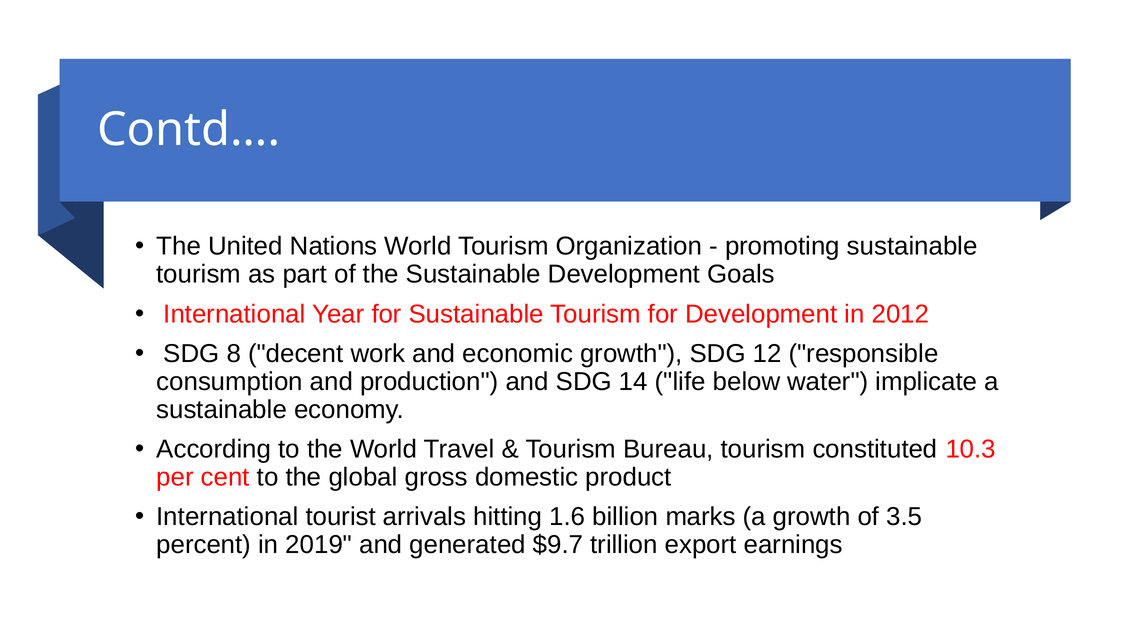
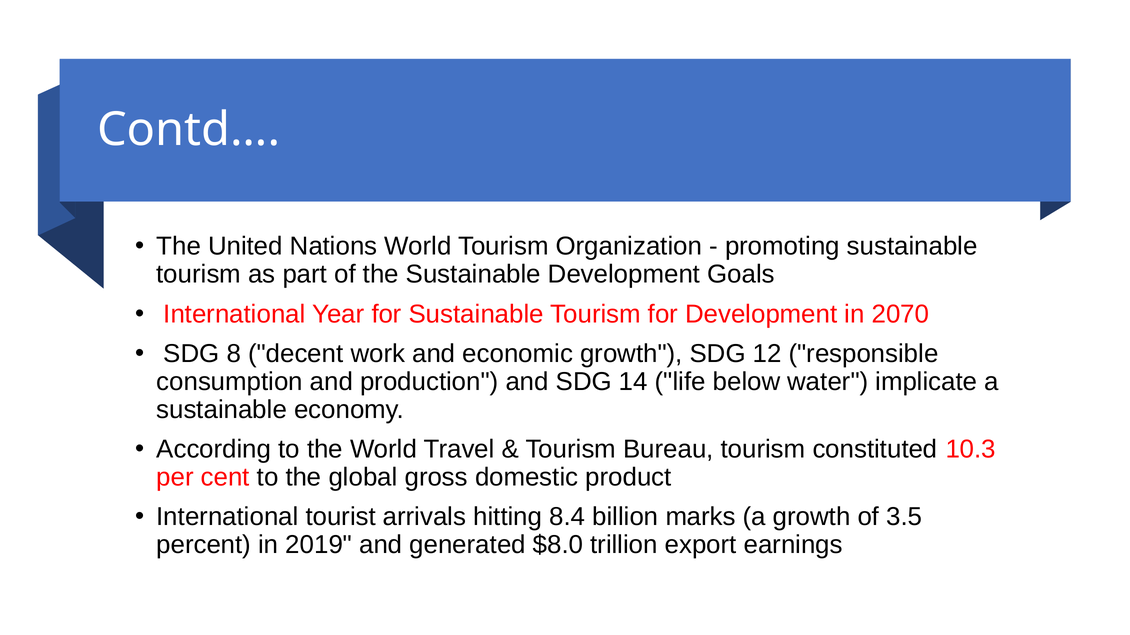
2012: 2012 -> 2070
1.6: 1.6 -> 8.4
$9.7: $9.7 -> $8.0
